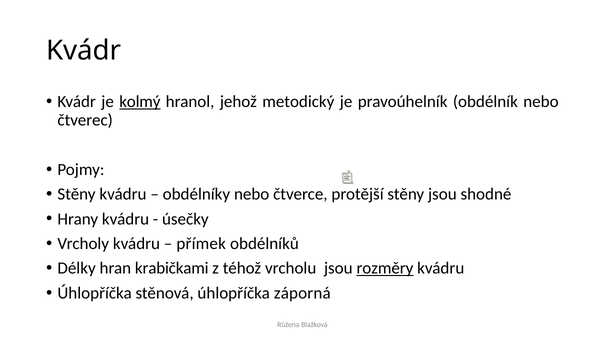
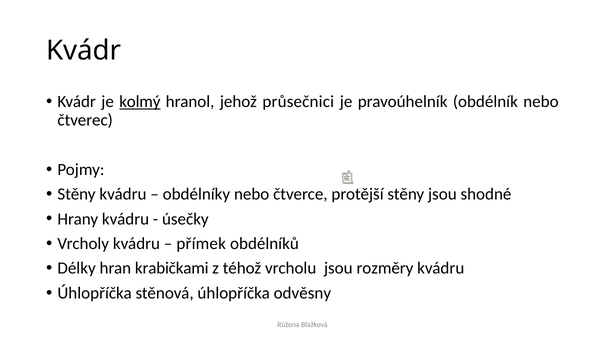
metodický: metodický -> průsečnici
rozměry underline: present -> none
záporná: záporná -> odvěsny
